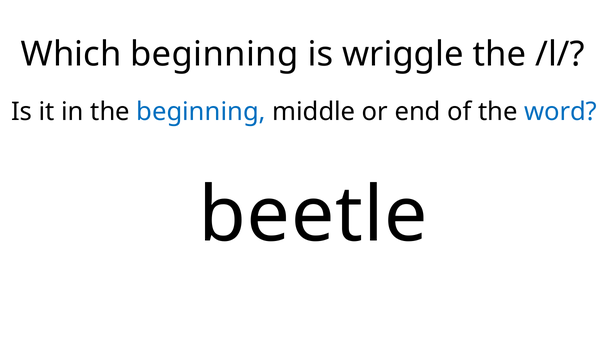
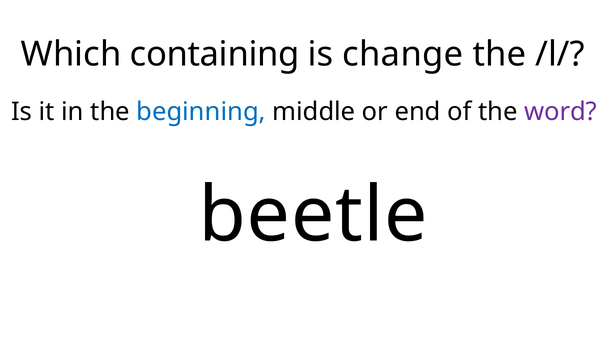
Which beginning: beginning -> containing
wriggle: wriggle -> change
word colour: blue -> purple
